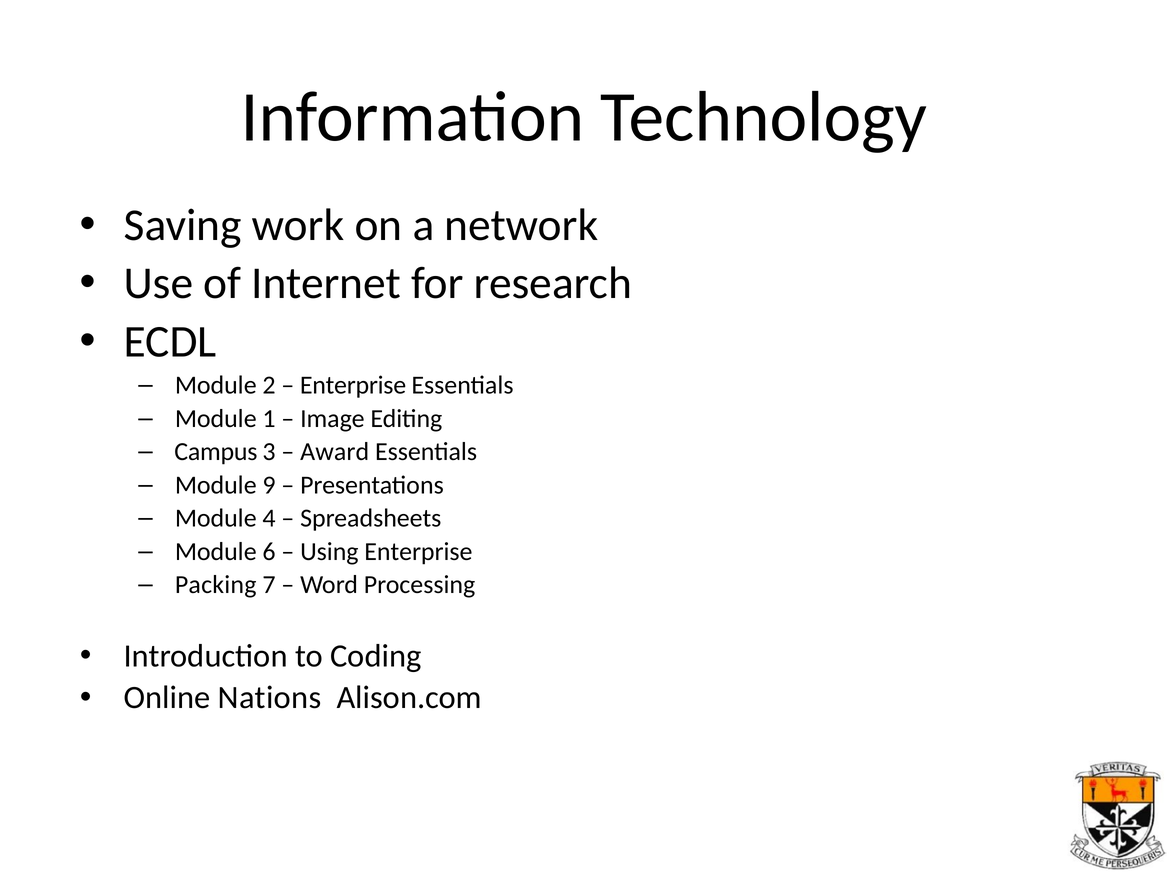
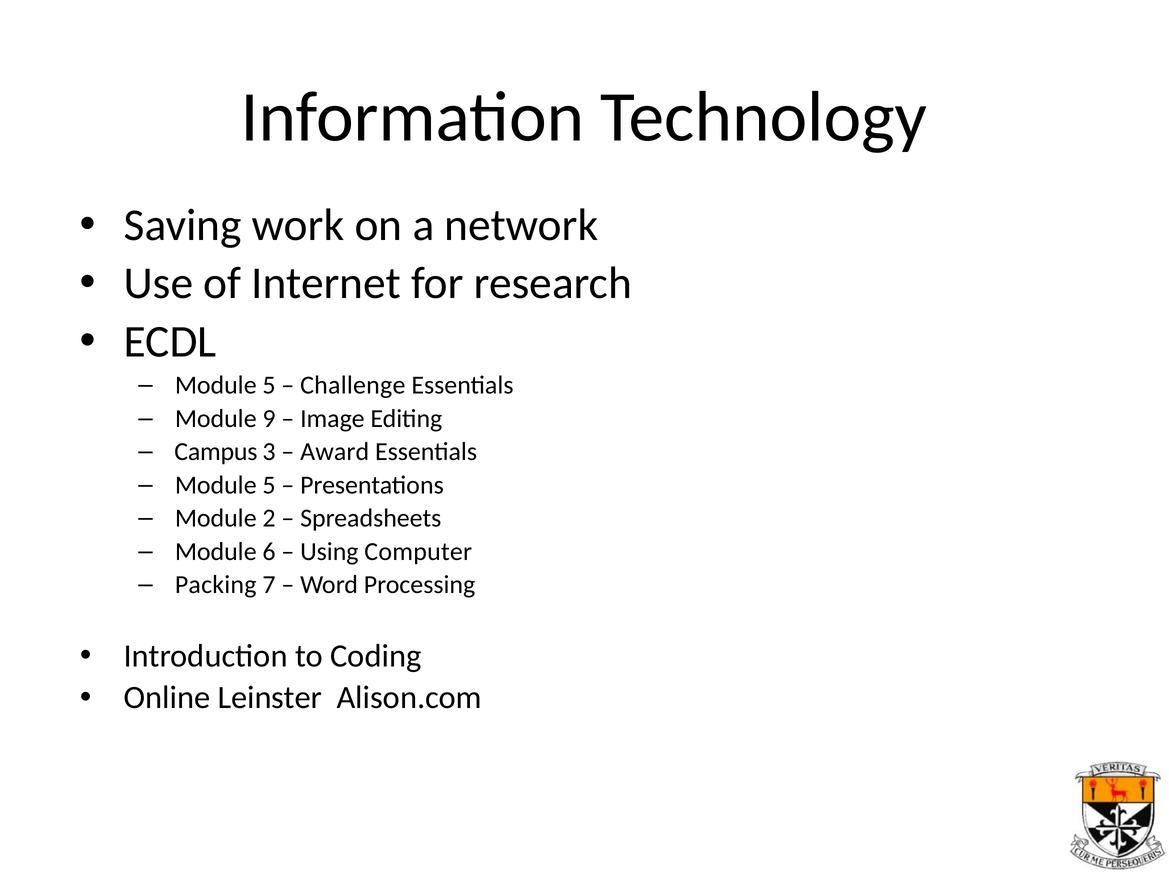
2 at (269, 385): 2 -> 5
Enterprise at (353, 385): Enterprise -> Challenge
1: 1 -> 9
9 at (269, 485): 9 -> 5
4: 4 -> 2
Using Enterprise: Enterprise -> Computer
Nations: Nations -> Leinster
